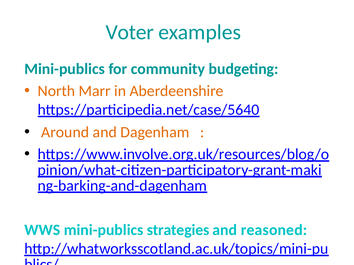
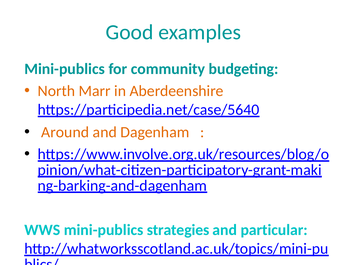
Voter: Voter -> Good
reasoned: reasoned -> particular
